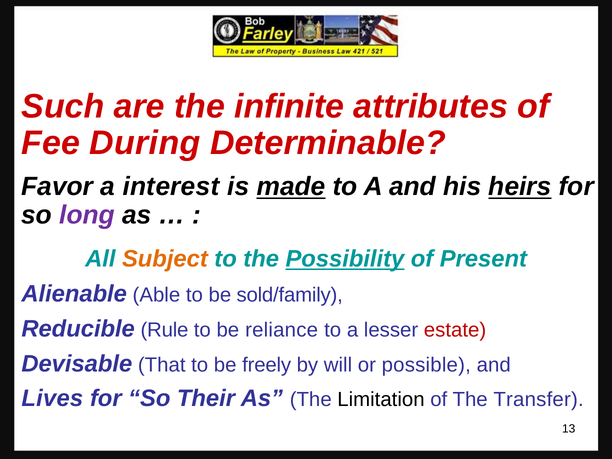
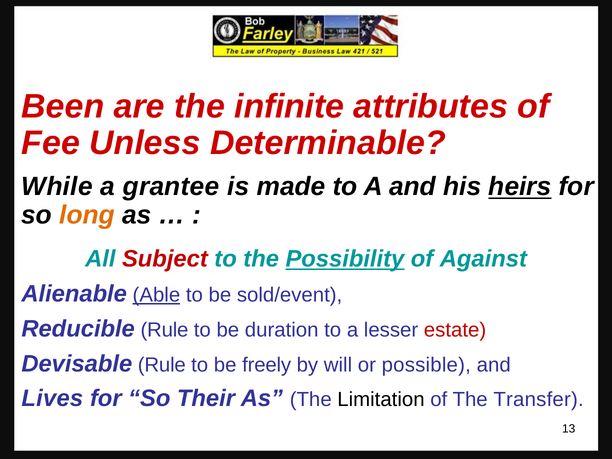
Such: Such -> Been
During: During -> Unless
Favor: Favor -> While
interest: interest -> grantee
made underline: present -> none
long colour: purple -> orange
Subject colour: orange -> red
Present: Present -> Against
Able underline: none -> present
sold/family: sold/family -> sold/event
reliance: reliance -> duration
Devisable That: That -> Rule
